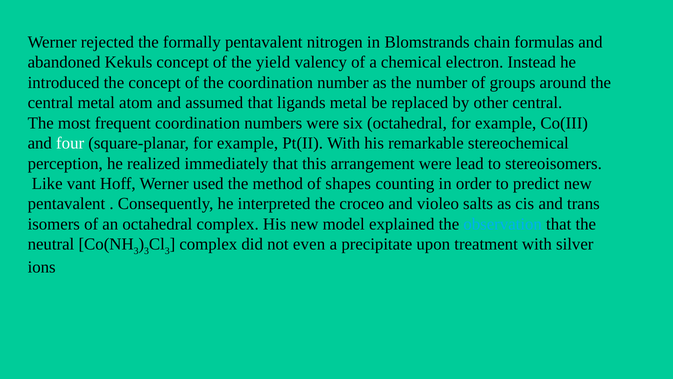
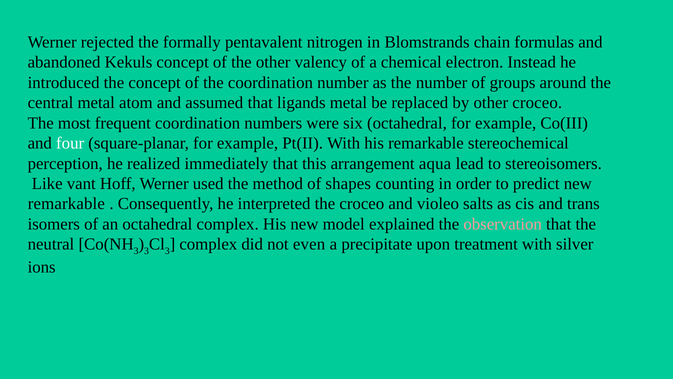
the yield: yield -> other
other central: central -> croceo
arrangement were: were -> aqua
pentavalent at (66, 204): pentavalent -> remarkable
observation colour: light blue -> pink
